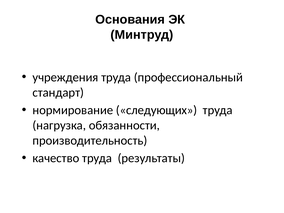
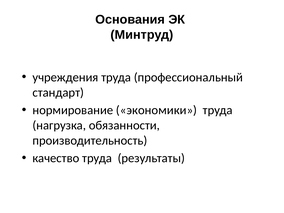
следующих: следующих -> экономики
